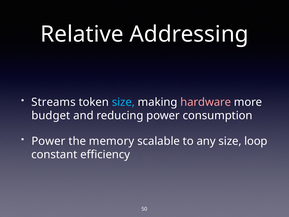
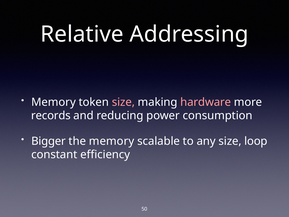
Streams at (53, 102): Streams -> Memory
size at (123, 102) colour: light blue -> pink
budget: budget -> records
Power at (48, 141): Power -> Bigger
